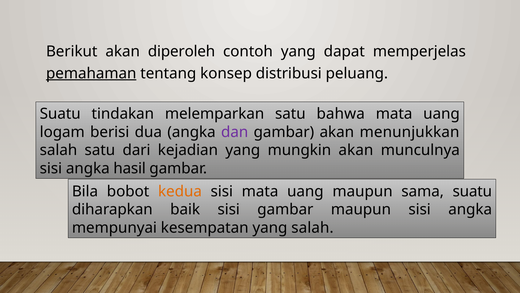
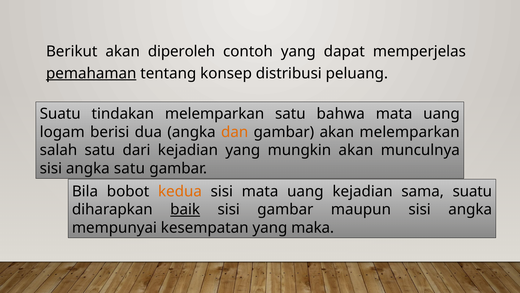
dan colour: purple -> orange
akan menunjukkan: menunjukkan -> melemparkan
angka hasil: hasil -> satu
uang maupun: maupun -> kejadian
baik underline: none -> present
yang salah: salah -> maka
